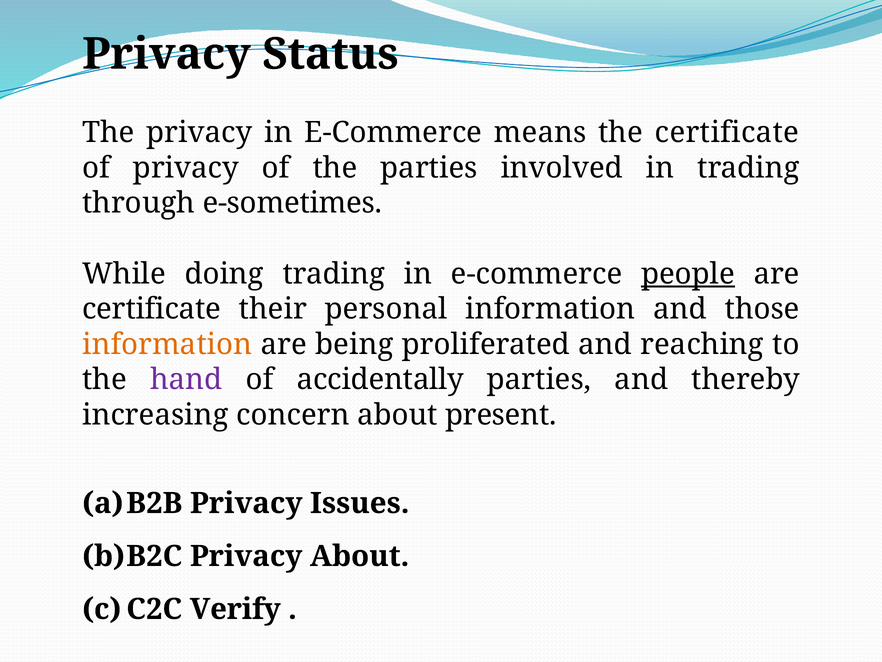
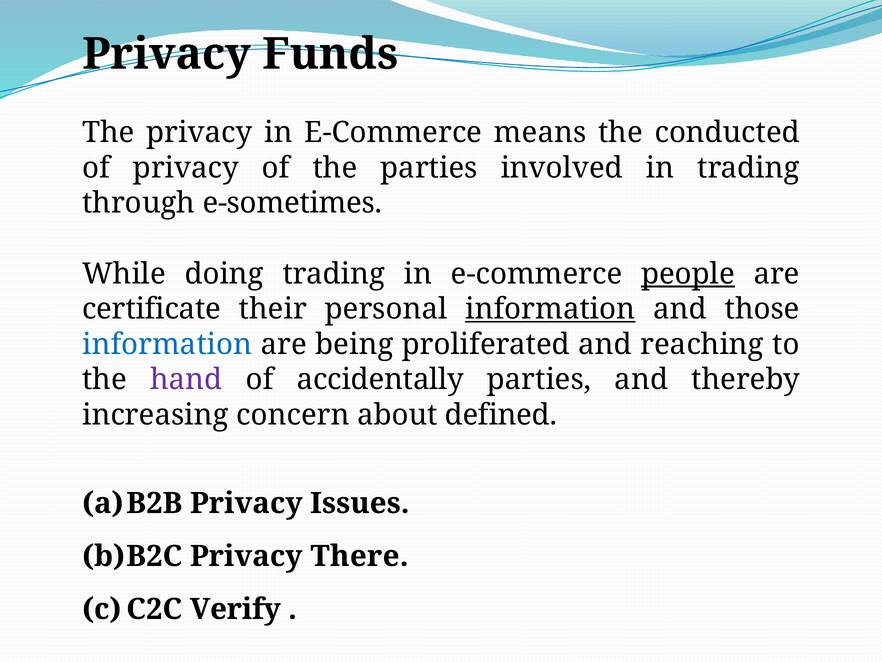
Status: Status -> Funds
the certificate: certificate -> conducted
information at (550, 309) underline: none -> present
information at (167, 344) colour: orange -> blue
present: present -> defined
Privacy About: About -> There
